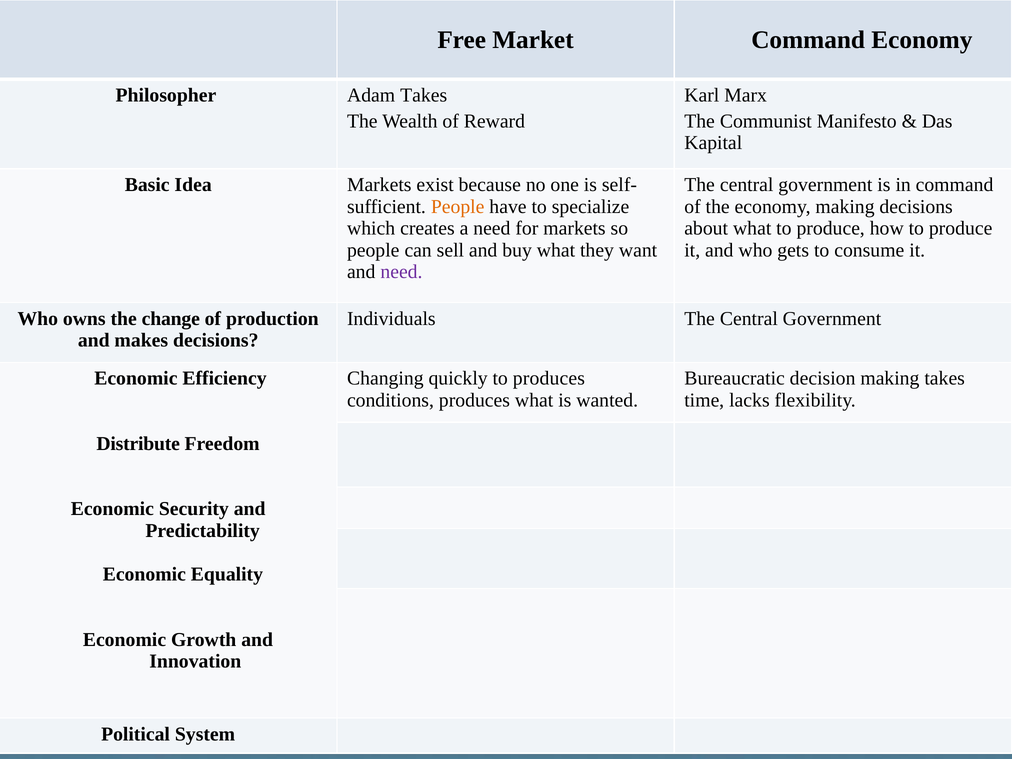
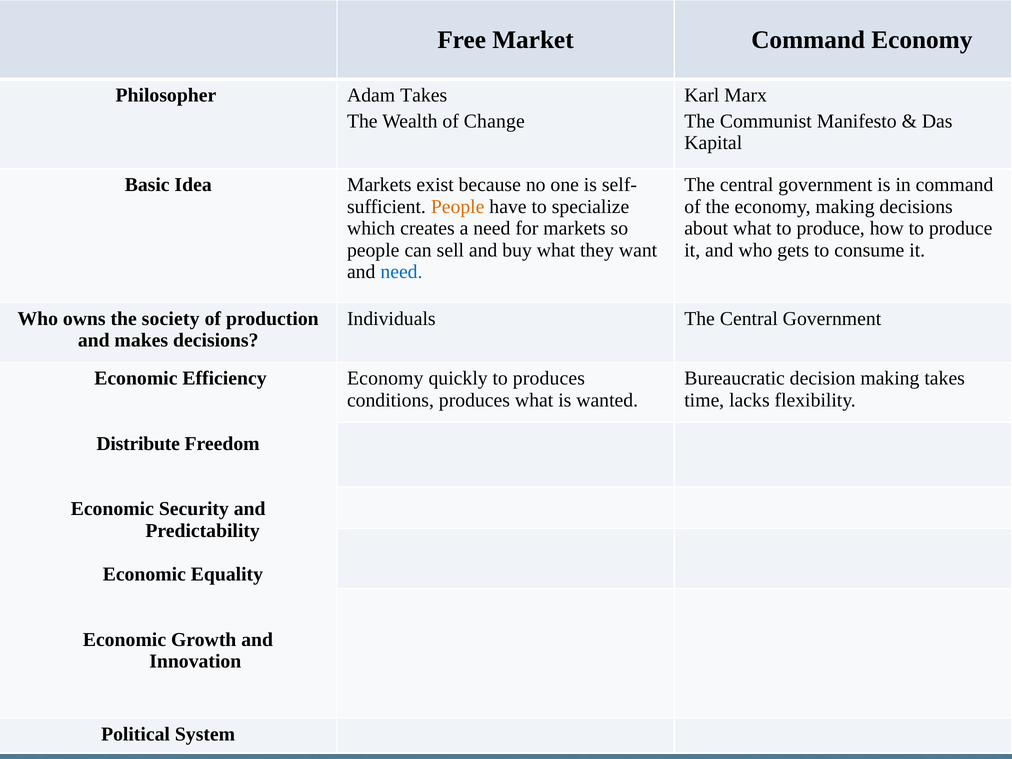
Reward: Reward -> Change
need at (401, 272) colour: purple -> blue
change: change -> society
Changing at (385, 378): Changing -> Economy
